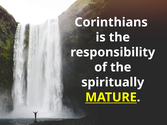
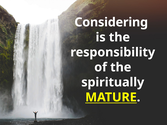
Corinthians: Corinthians -> Considering
